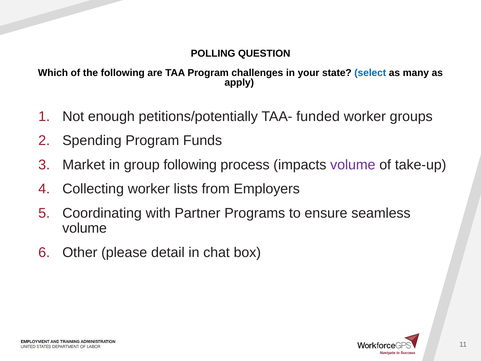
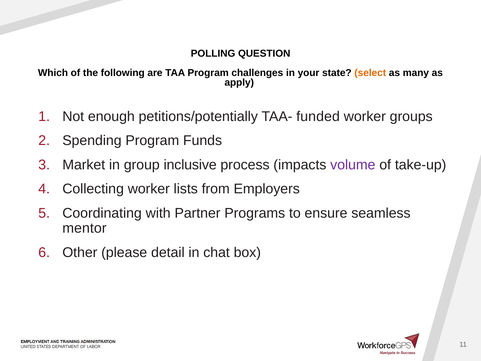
select colour: blue -> orange
group following: following -> inclusive
volume at (85, 228): volume -> mentor
